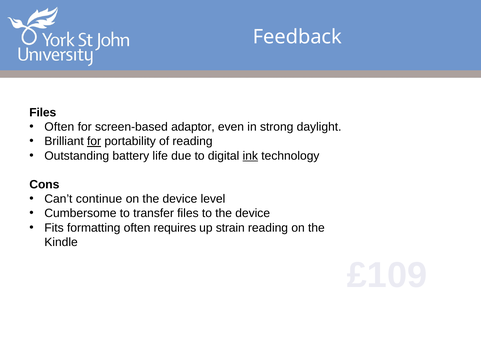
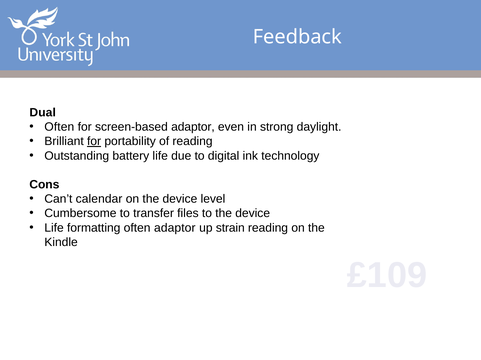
Files at (43, 113): Files -> Dual
ink underline: present -> none
continue: continue -> calendar
Fits at (54, 228): Fits -> Life
often requires: requires -> adaptor
